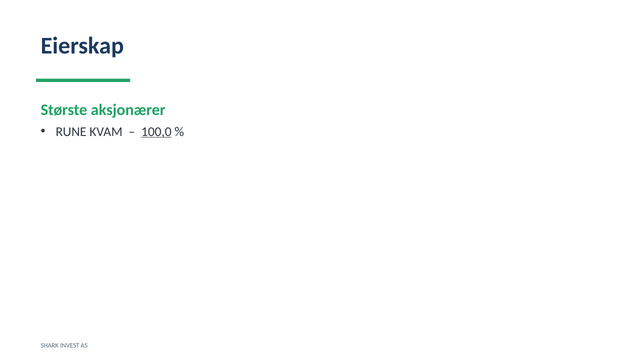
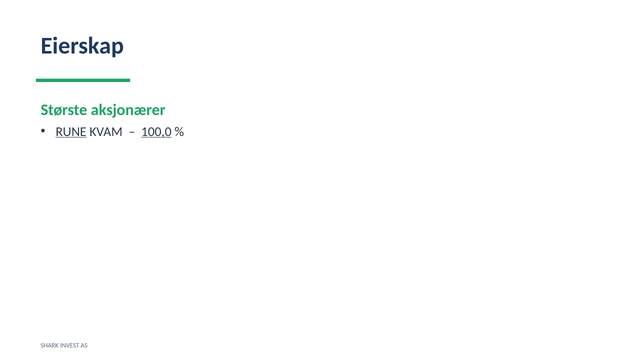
RUNE underline: none -> present
